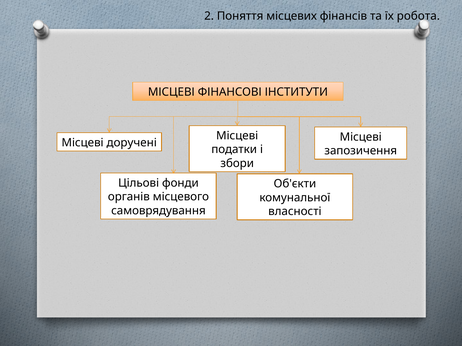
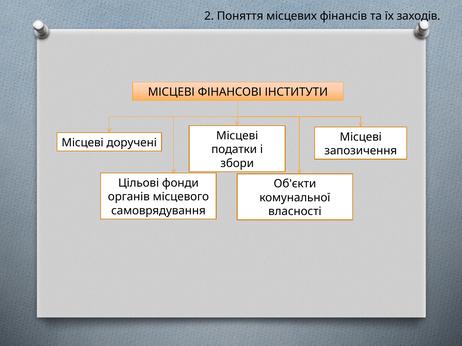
робота: робота -> заходів
